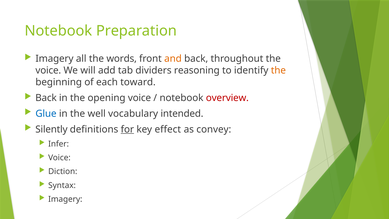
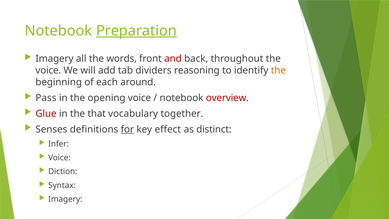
Preparation underline: none -> present
and colour: orange -> red
toward: toward -> around
Back at (46, 98): Back -> Pass
Glue colour: blue -> red
well: well -> that
intended: intended -> together
Silently: Silently -> Senses
convey: convey -> distinct
